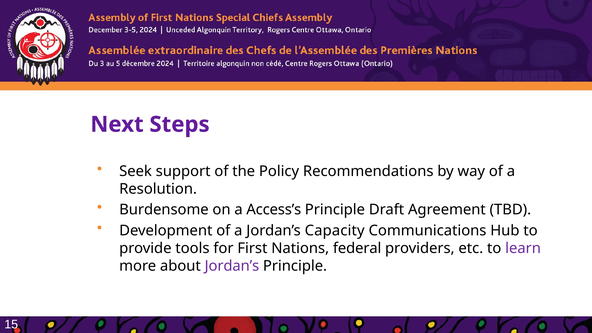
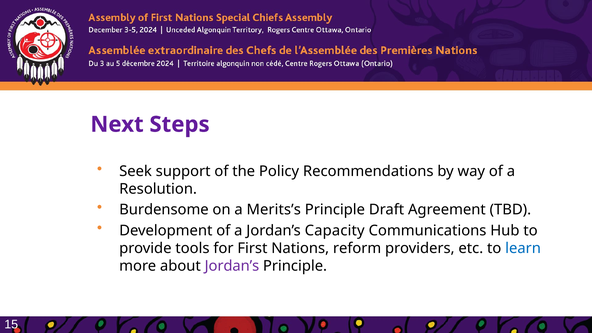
Access’s: Access’s -> Merits’s
federal: federal -> reform
learn colour: purple -> blue
